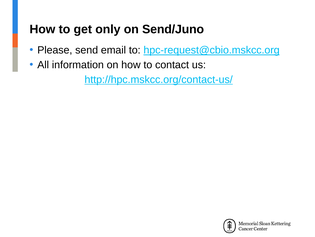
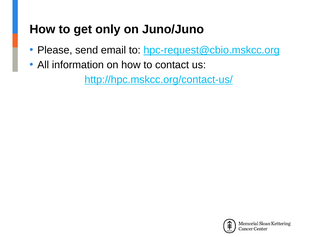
Send/Juno: Send/Juno -> Juno/Juno
